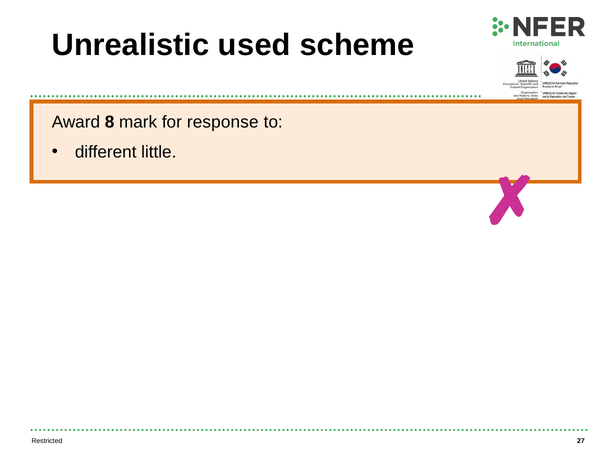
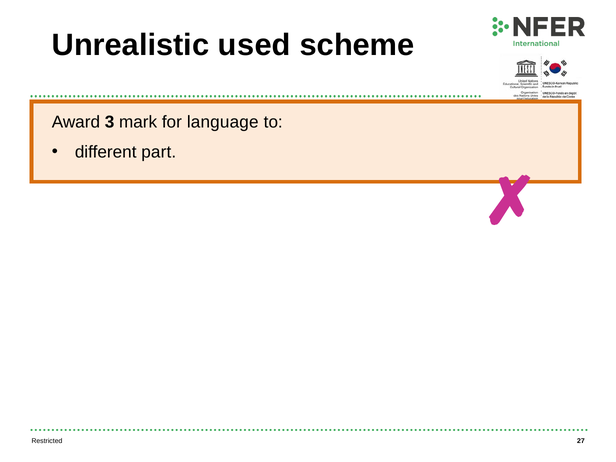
8: 8 -> 3
response: response -> language
little: little -> part
